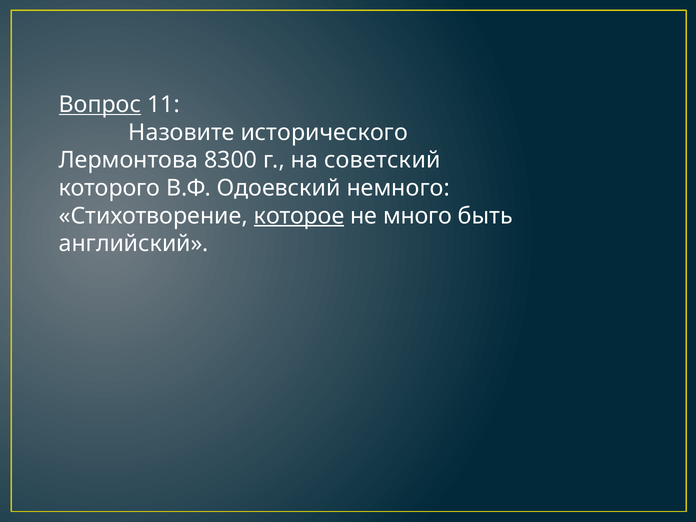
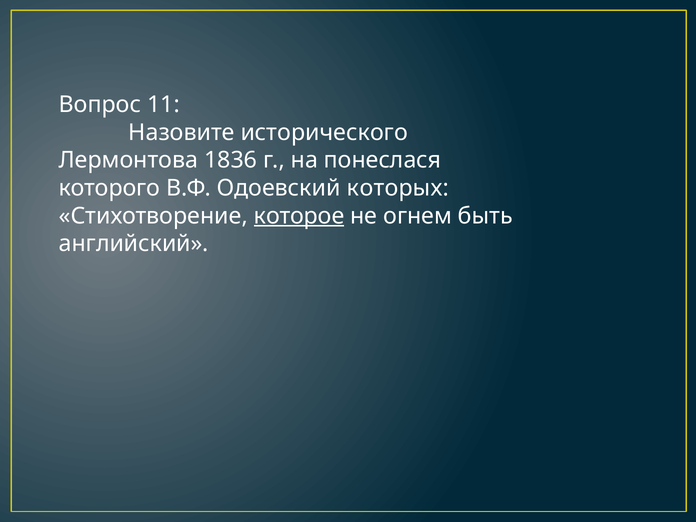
Вопрос underline: present -> none
8300: 8300 -> 1836
советский: советский -> понеслася
немного: немного -> которых
много: много -> огнем
